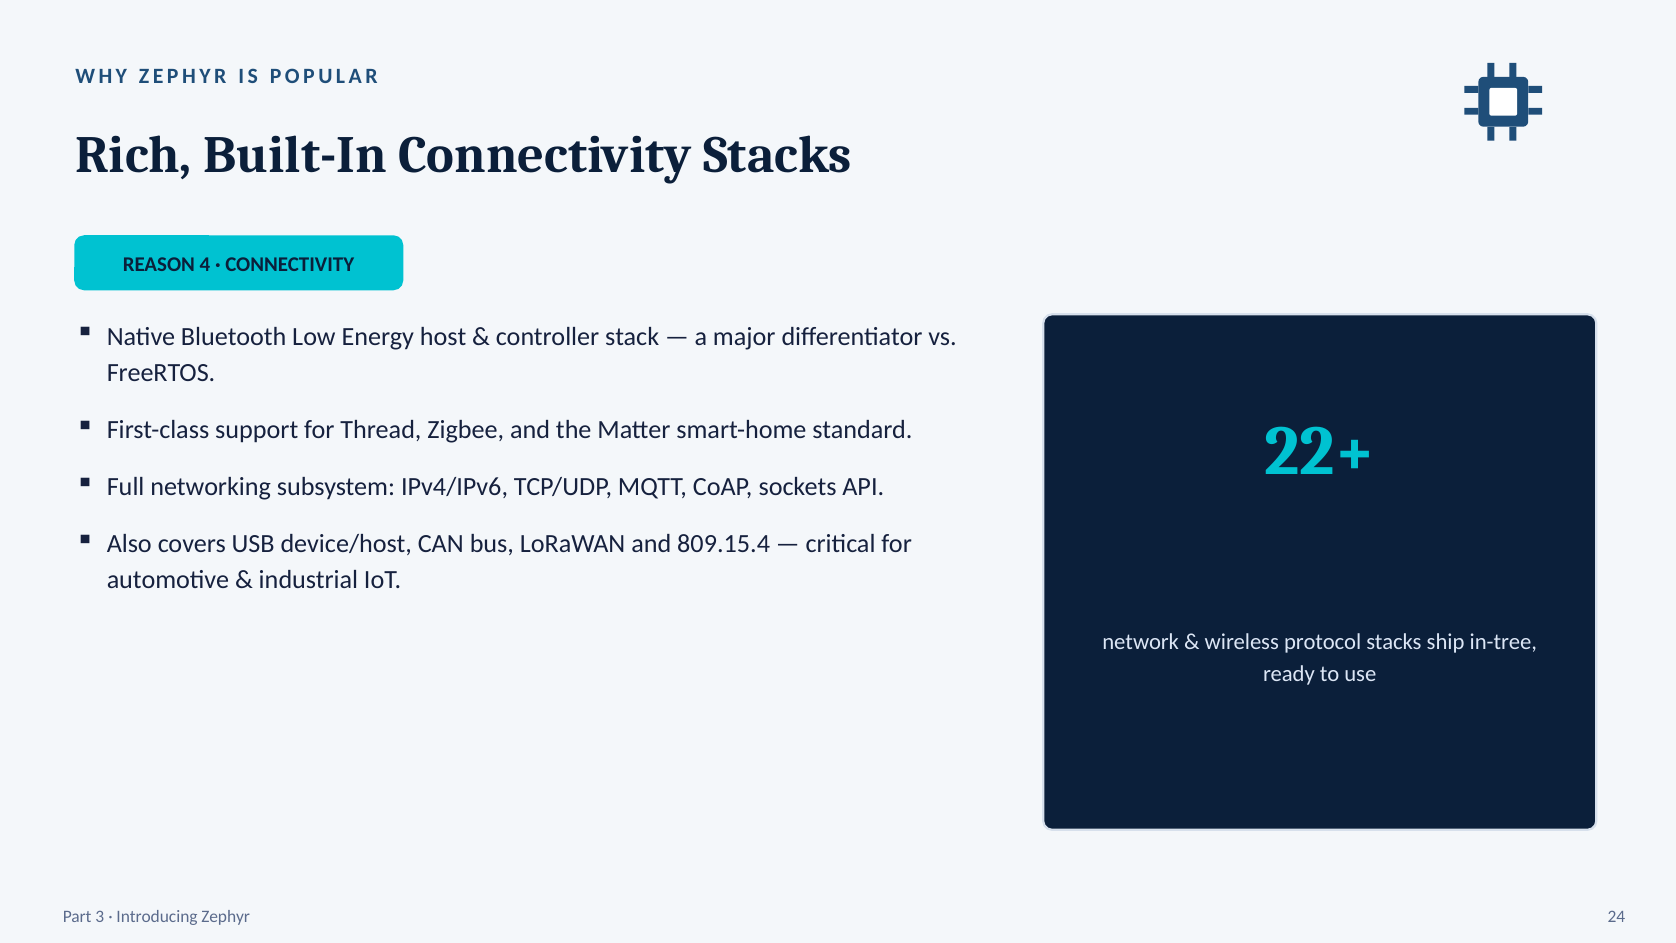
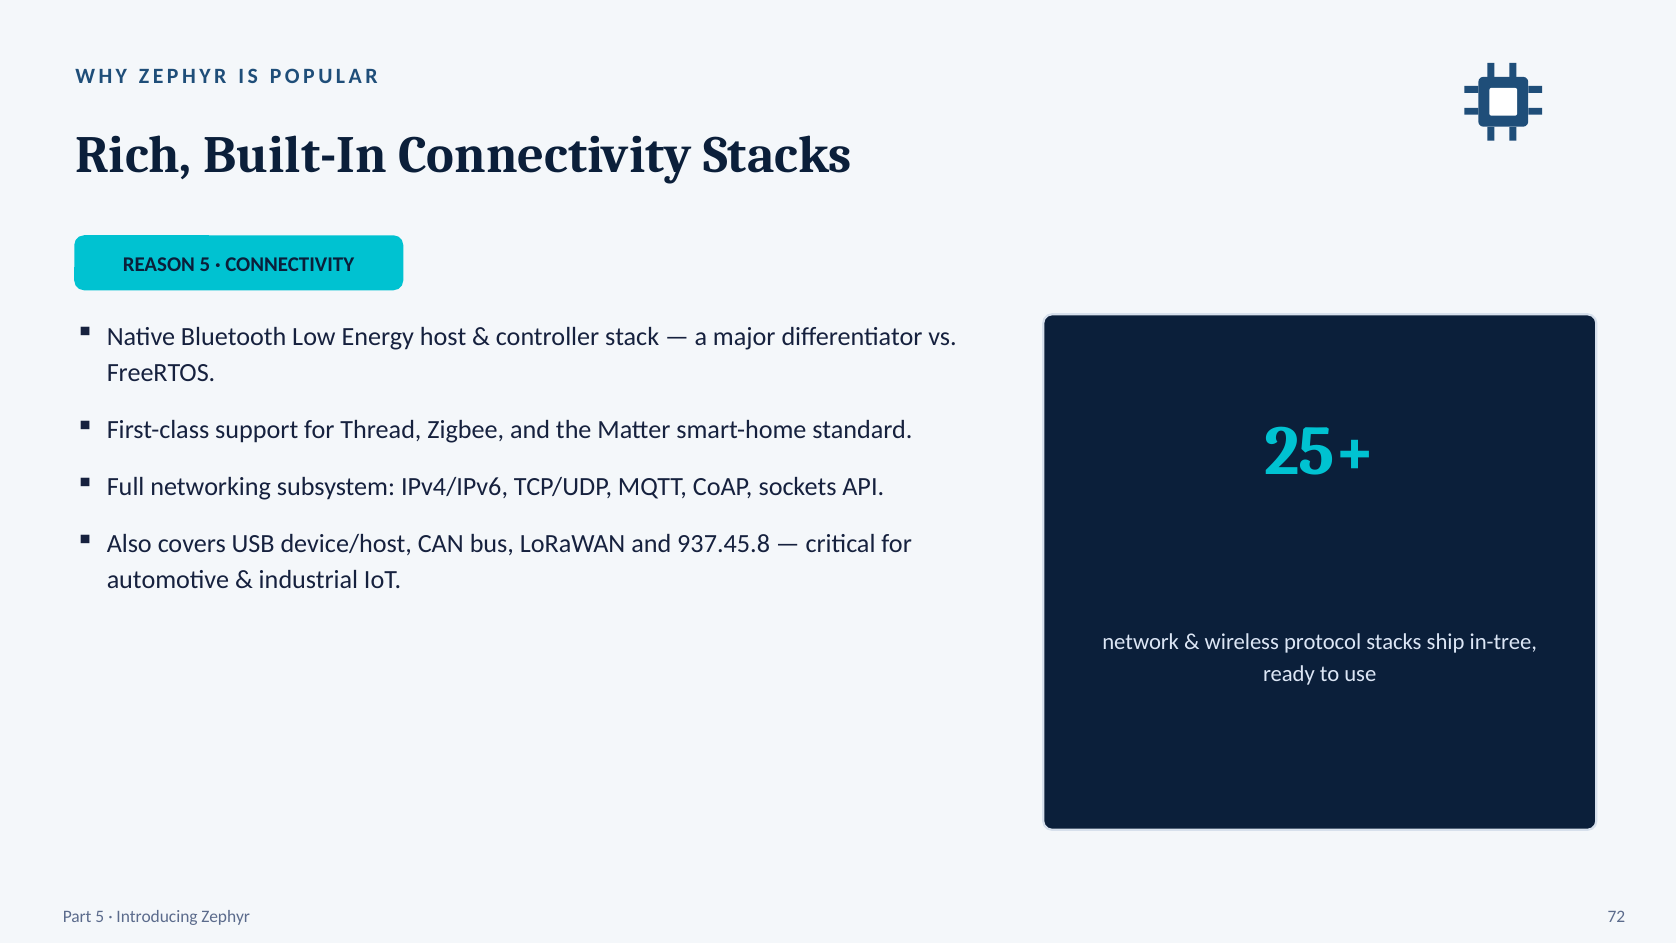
REASON 4: 4 -> 5
22+: 22+ -> 25+
809.15.4: 809.15.4 -> 937.45.8
Part 3: 3 -> 5
24: 24 -> 72
